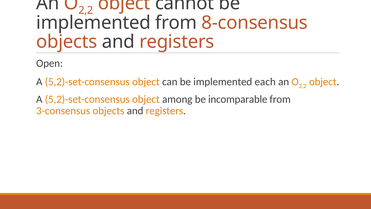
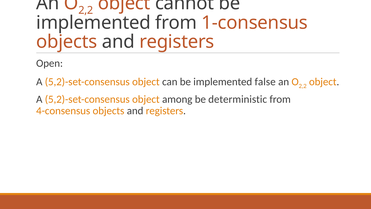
8-consensus: 8-consensus -> 1-consensus
each: each -> false
incomparable: incomparable -> deterministic
3-consensus: 3-consensus -> 4-consensus
